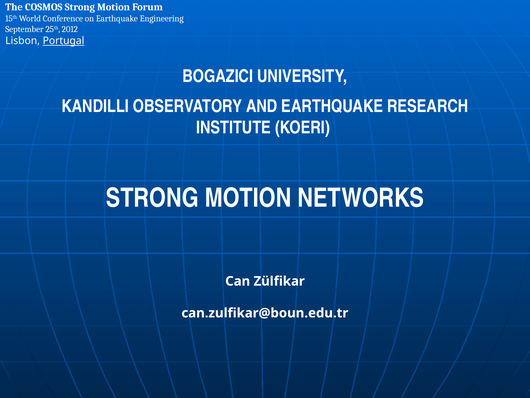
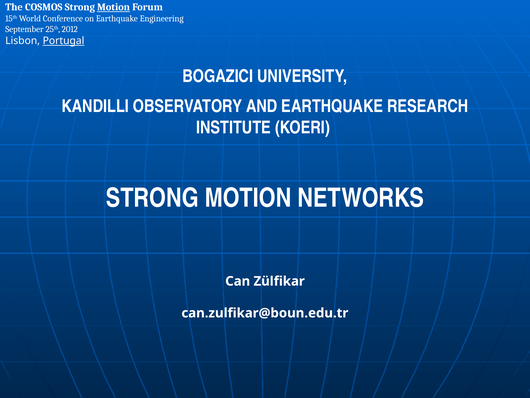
Motion at (114, 7) underline: none -> present
